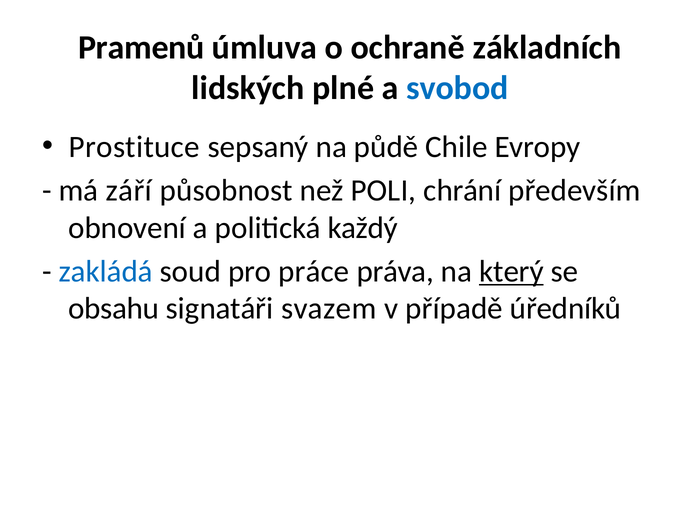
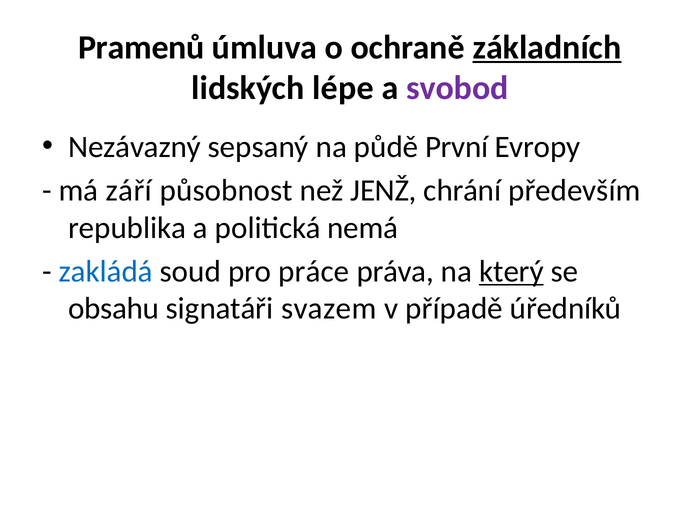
základních underline: none -> present
plné: plné -> lépe
svobod colour: blue -> purple
Prostituce: Prostituce -> Nezávazný
Chile: Chile -> První
POLI: POLI -> JENŽ
obnovení: obnovení -> republika
každý: každý -> nemá
